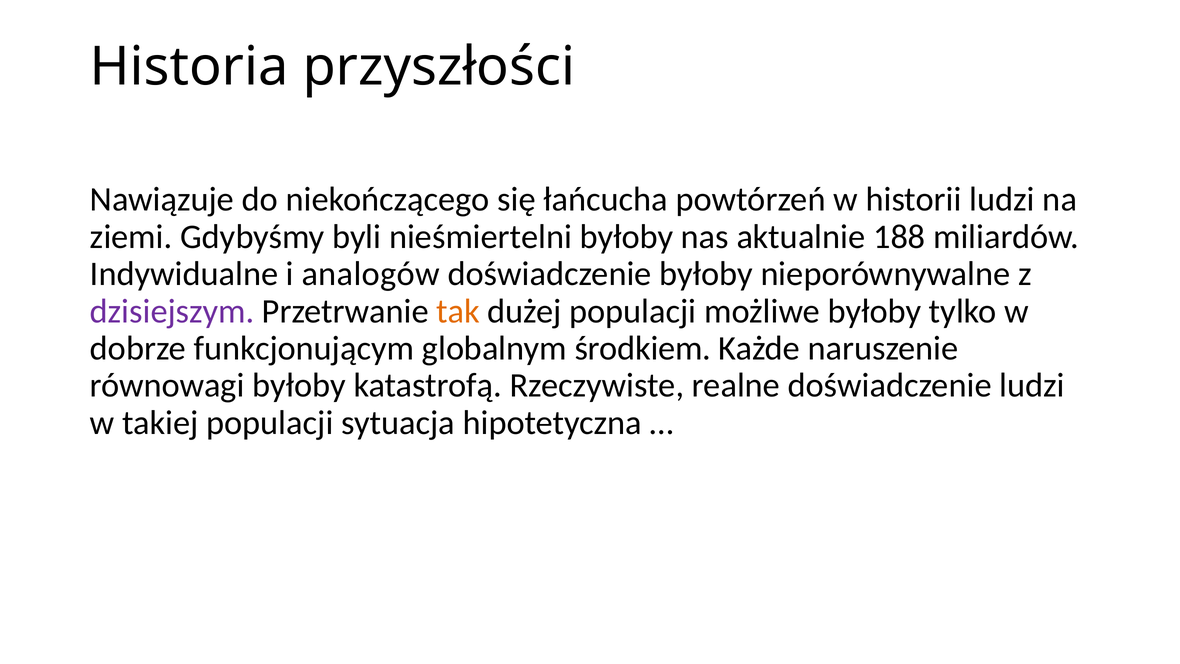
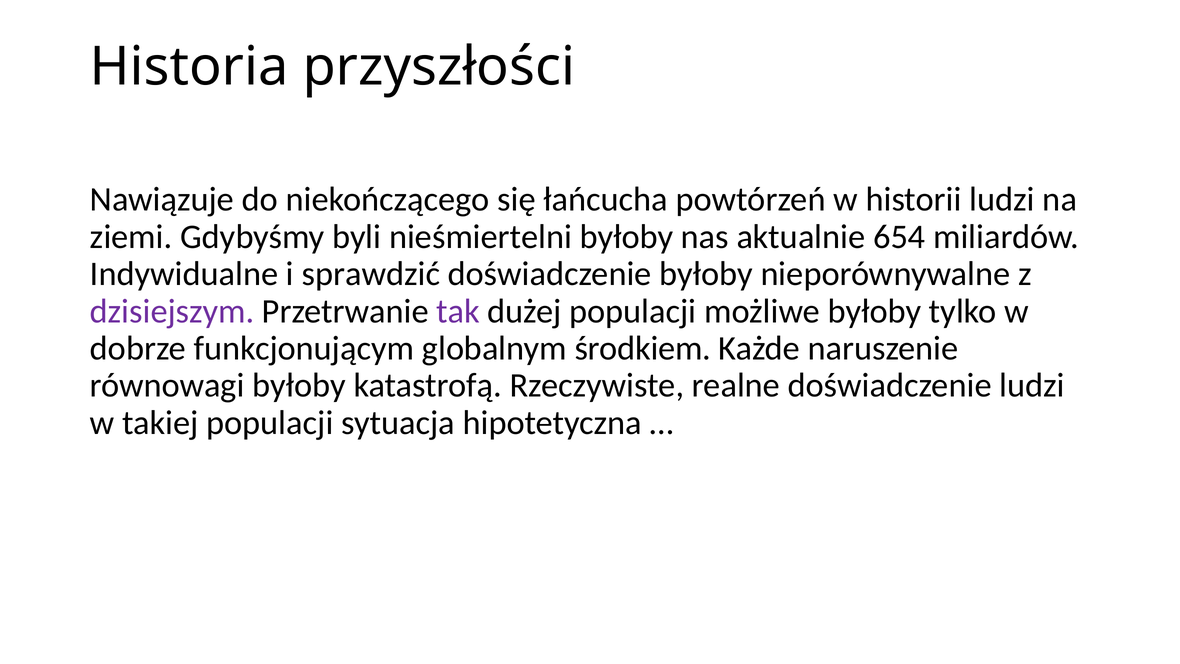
188: 188 -> 654
analogów: analogów -> sprawdzić
tak colour: orange -> purple
